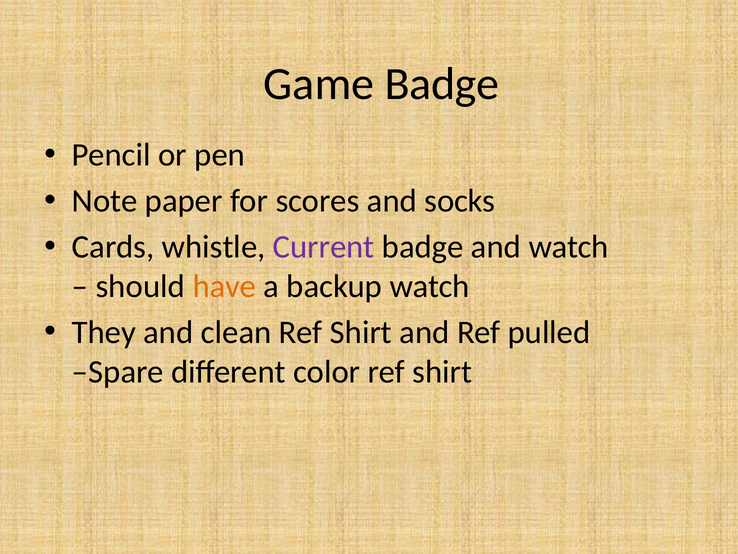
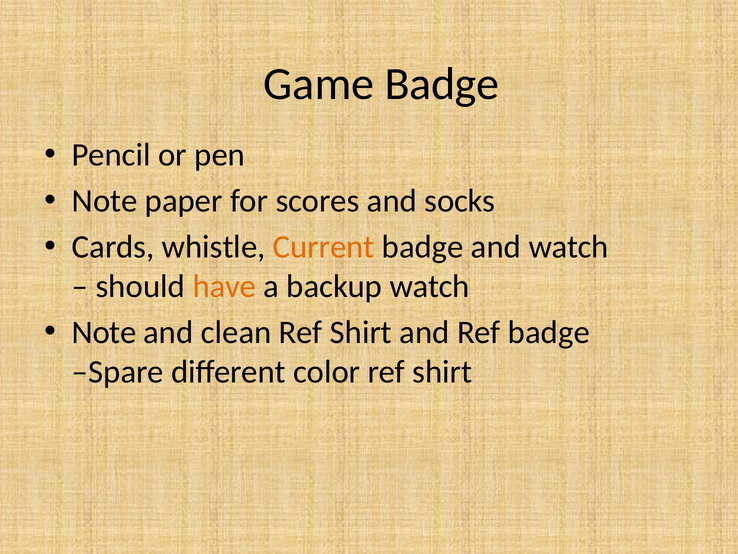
Current colour: purple -> orange
They at (104, 332): They -> Note
Ref pulled: pulled -> badge
